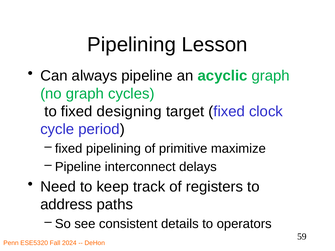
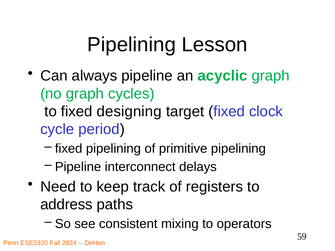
primitive maximize: maximize -> pipelining
details: details -> mixing
